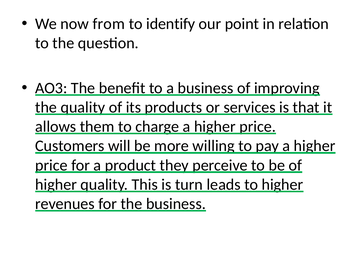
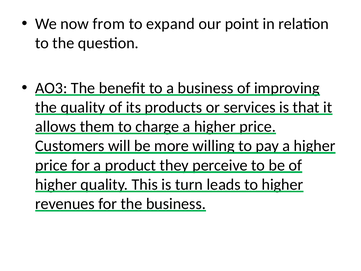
identify: identify -> expand
